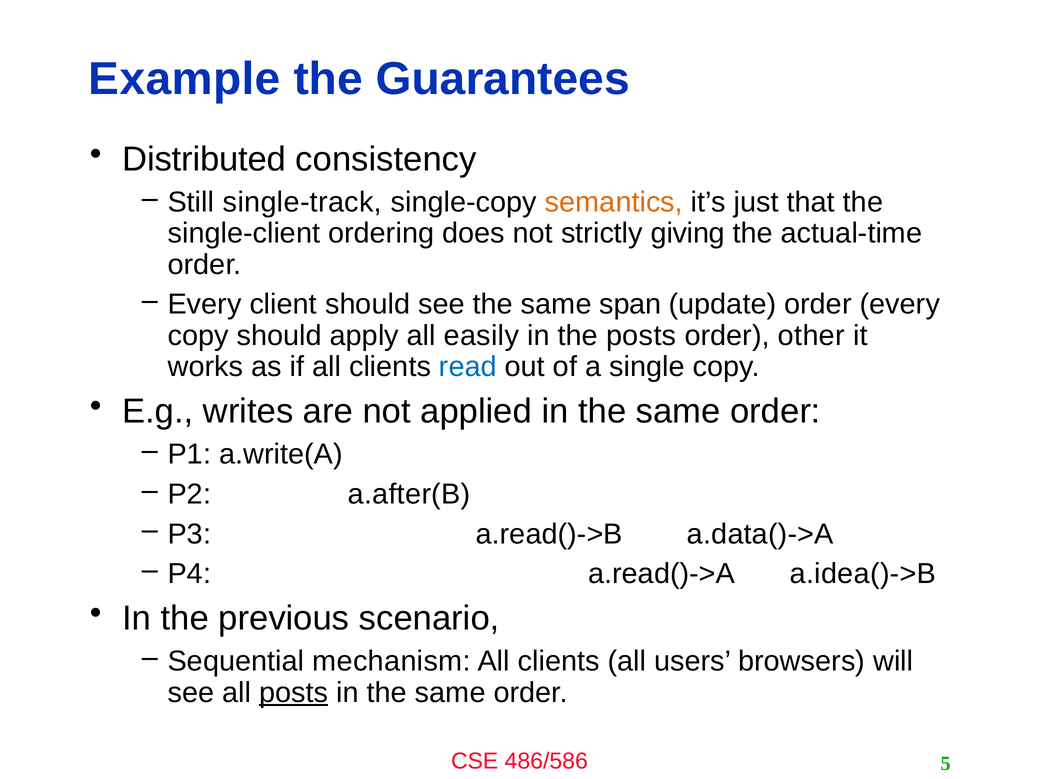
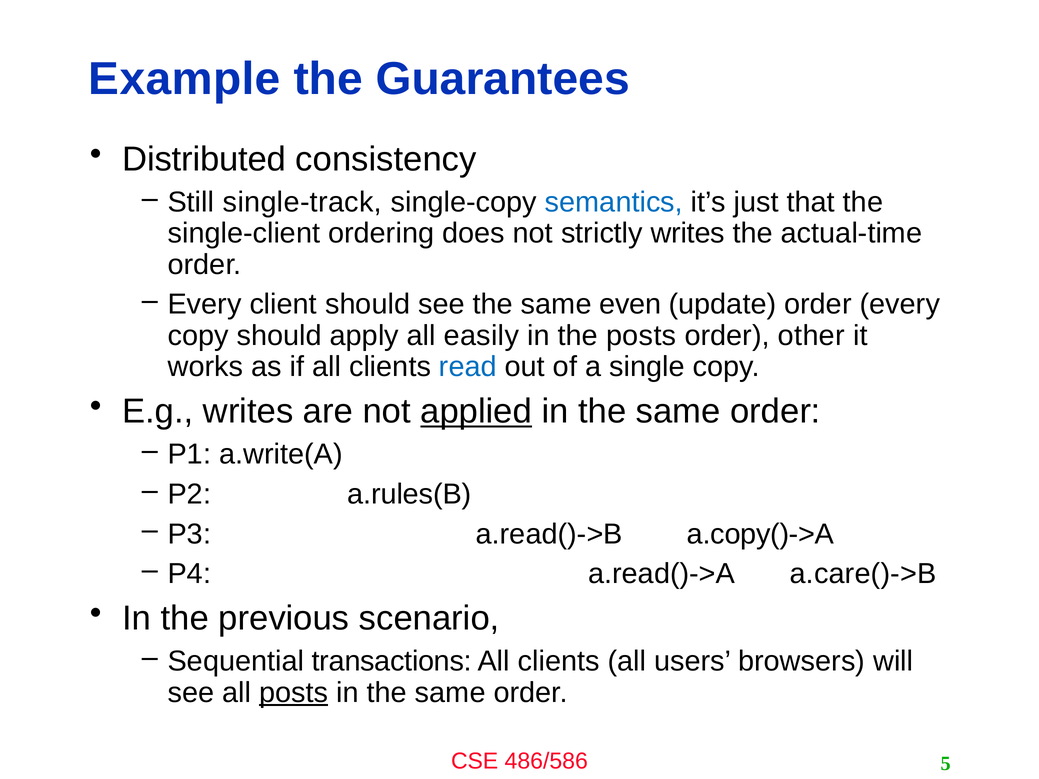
semantics colour: orange -> blue
strictly giving: giving -> writes
span: span -> even
applied underline: none -> present
a.after(B: a.after(B -> a.rules(B
a.data()->A: a.data()->A -> a.copy()->A
a.idea()->B: a.idea()->B -> a.care()->B
mechanism: mechanism -> transactions
